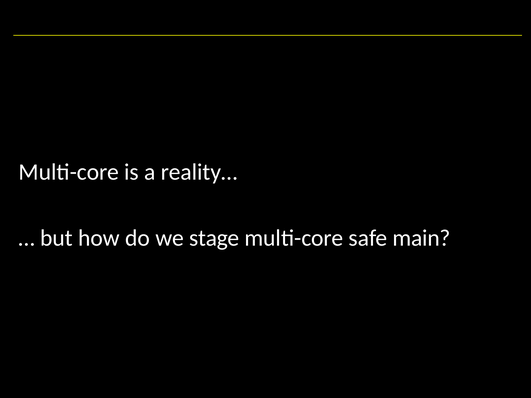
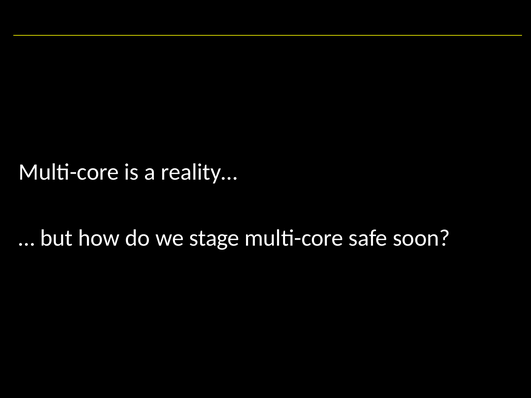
main: main -> soon
